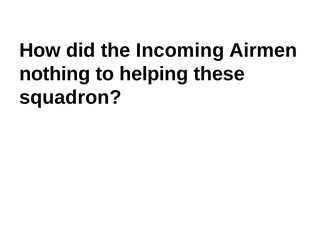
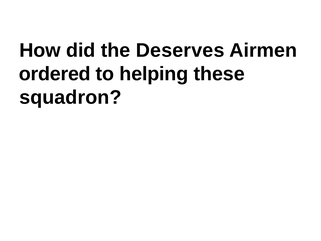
Incoming: Incoming -> Deserves
nothing: nothing -> ordered
